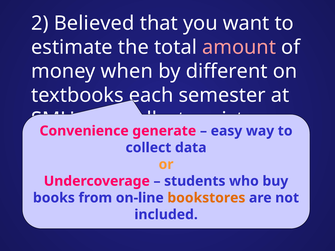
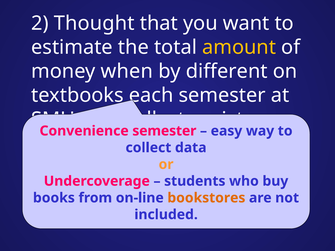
Believed: Believed -> Thought
amount colour: pink -> yellow
Convenience generate: generate -> semester
